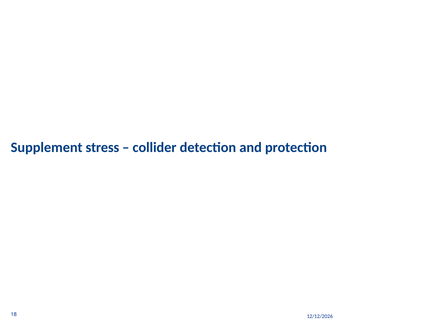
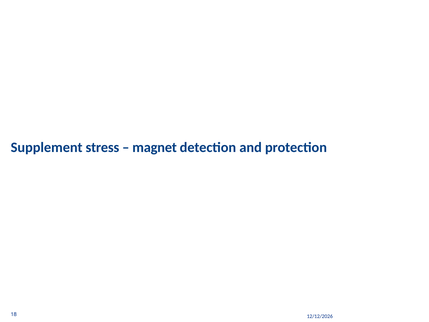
collider: collider -> magnet
